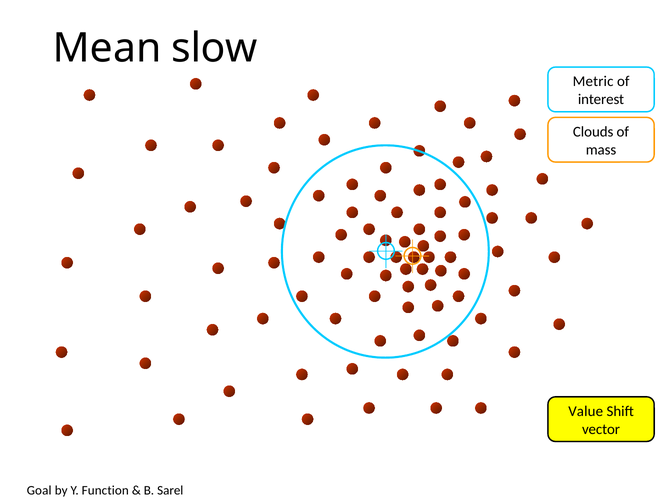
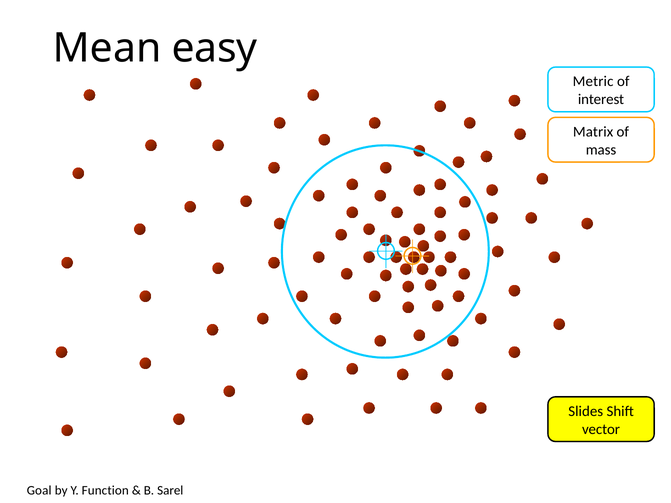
slow: slow -> easy
Clouds: Clouds -> Matrix
Value: Value -> Slides
